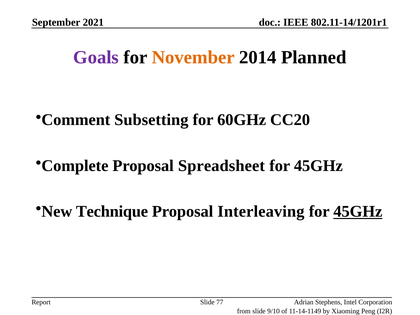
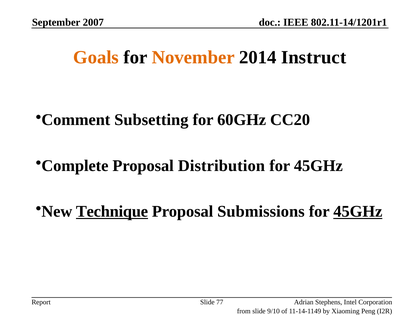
2021: 2021 -> 2007
Goals colour: purple -> orange
Planned: Planned -> Instruct
Spreadsheet: Spreadsheet -> Distribution
Technique underline: none -> present
Interleaving: Interleaving -> Submissions
